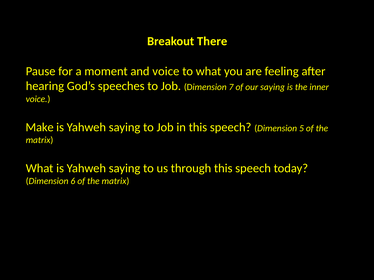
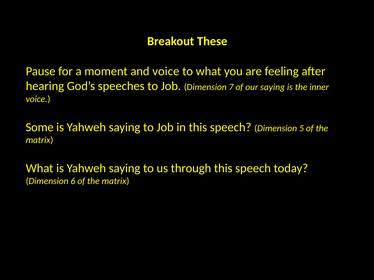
There: There -> These
Make: Make -> Some
